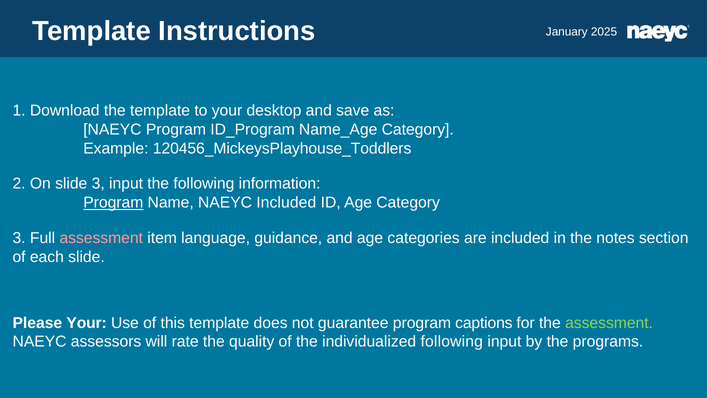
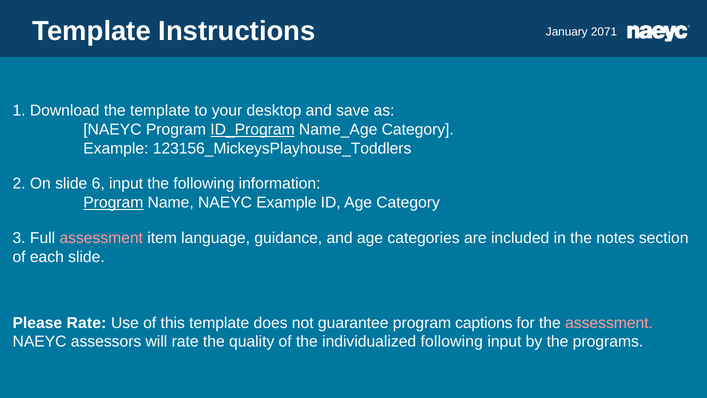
2025: 2025 -> 2071
ID_Program underline: none -> present
120456_MickeysPlayhouse_Toddlers: 120456_MickeysPlayhouse_Toddlers -> 123156_MickeysPlayhouse_Toddlers
slide 3: 3 -> 6
NAEYC Included: Included -> Example
Please Your: Your -> Rate
assessment at (609, 323) colour: light green -> pink
